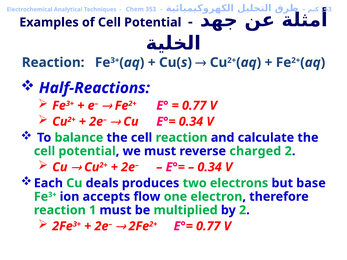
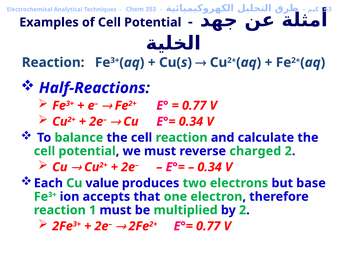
deals: deals -> value
flow: flow -> that
